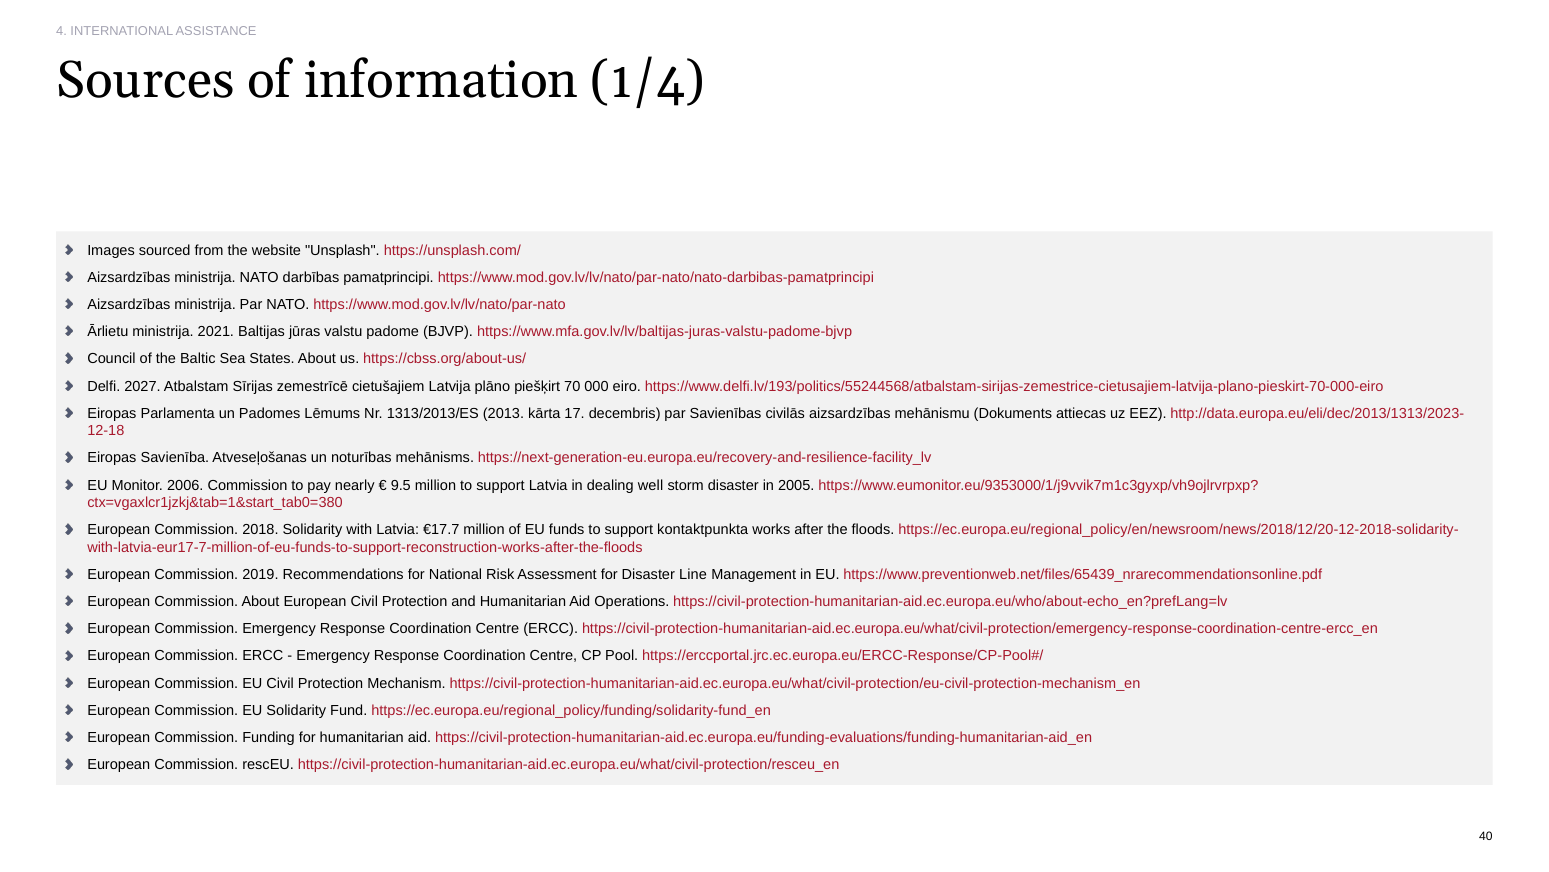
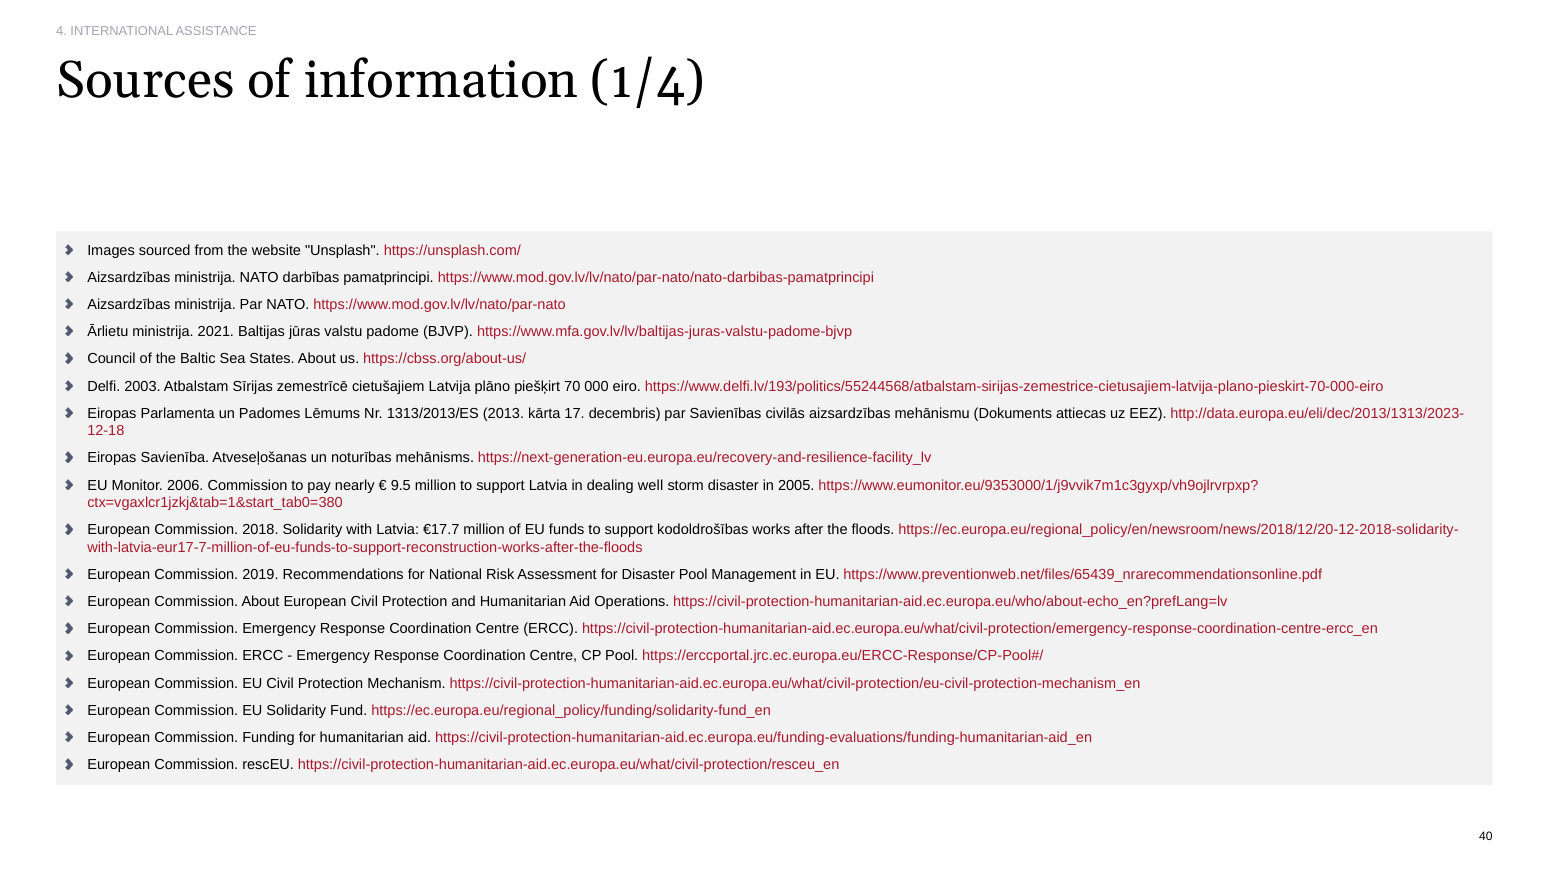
2027: 2027 -> 2003
kontaktpunkta: kontaktpunkta -> kodoldrošības
Disaster Line: Line -> Pool
